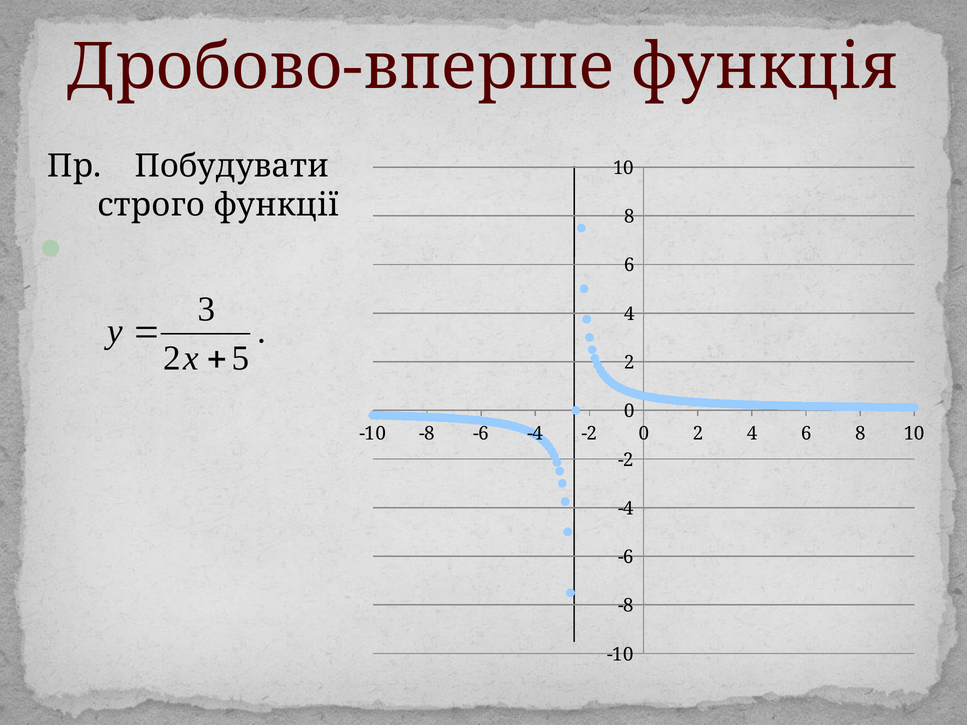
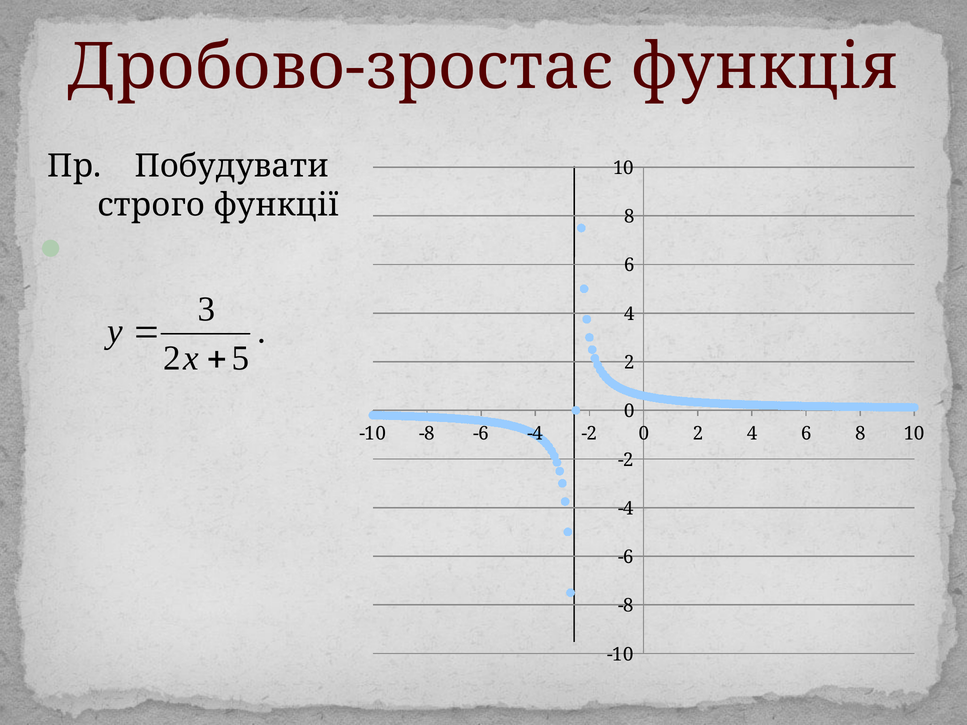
Дробово-вперше: Дробово-вперше -> Дробово-зростає
